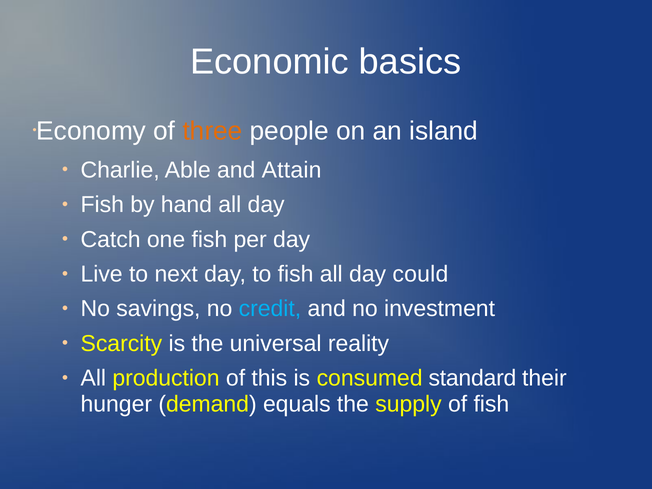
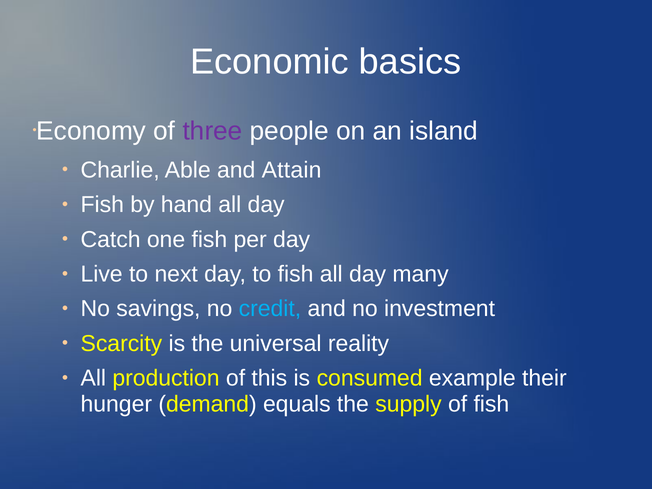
three colour: orange -> purple
could: could -> many
standard: standard -> example
